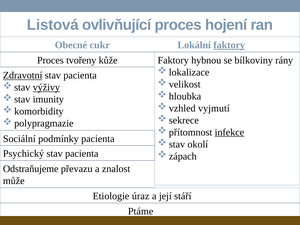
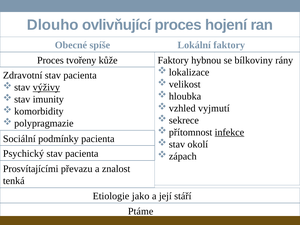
Listová: Listová -> Dlouho
cukr: cukr -> spíše
faktory at (229, 45) underline: present -> none
Zdravotní underline: present -> none
Odstraňujeme: Odstraňujeme -> Prosvítajícími
může: může -> tenká
úraz: úraz -> jako
